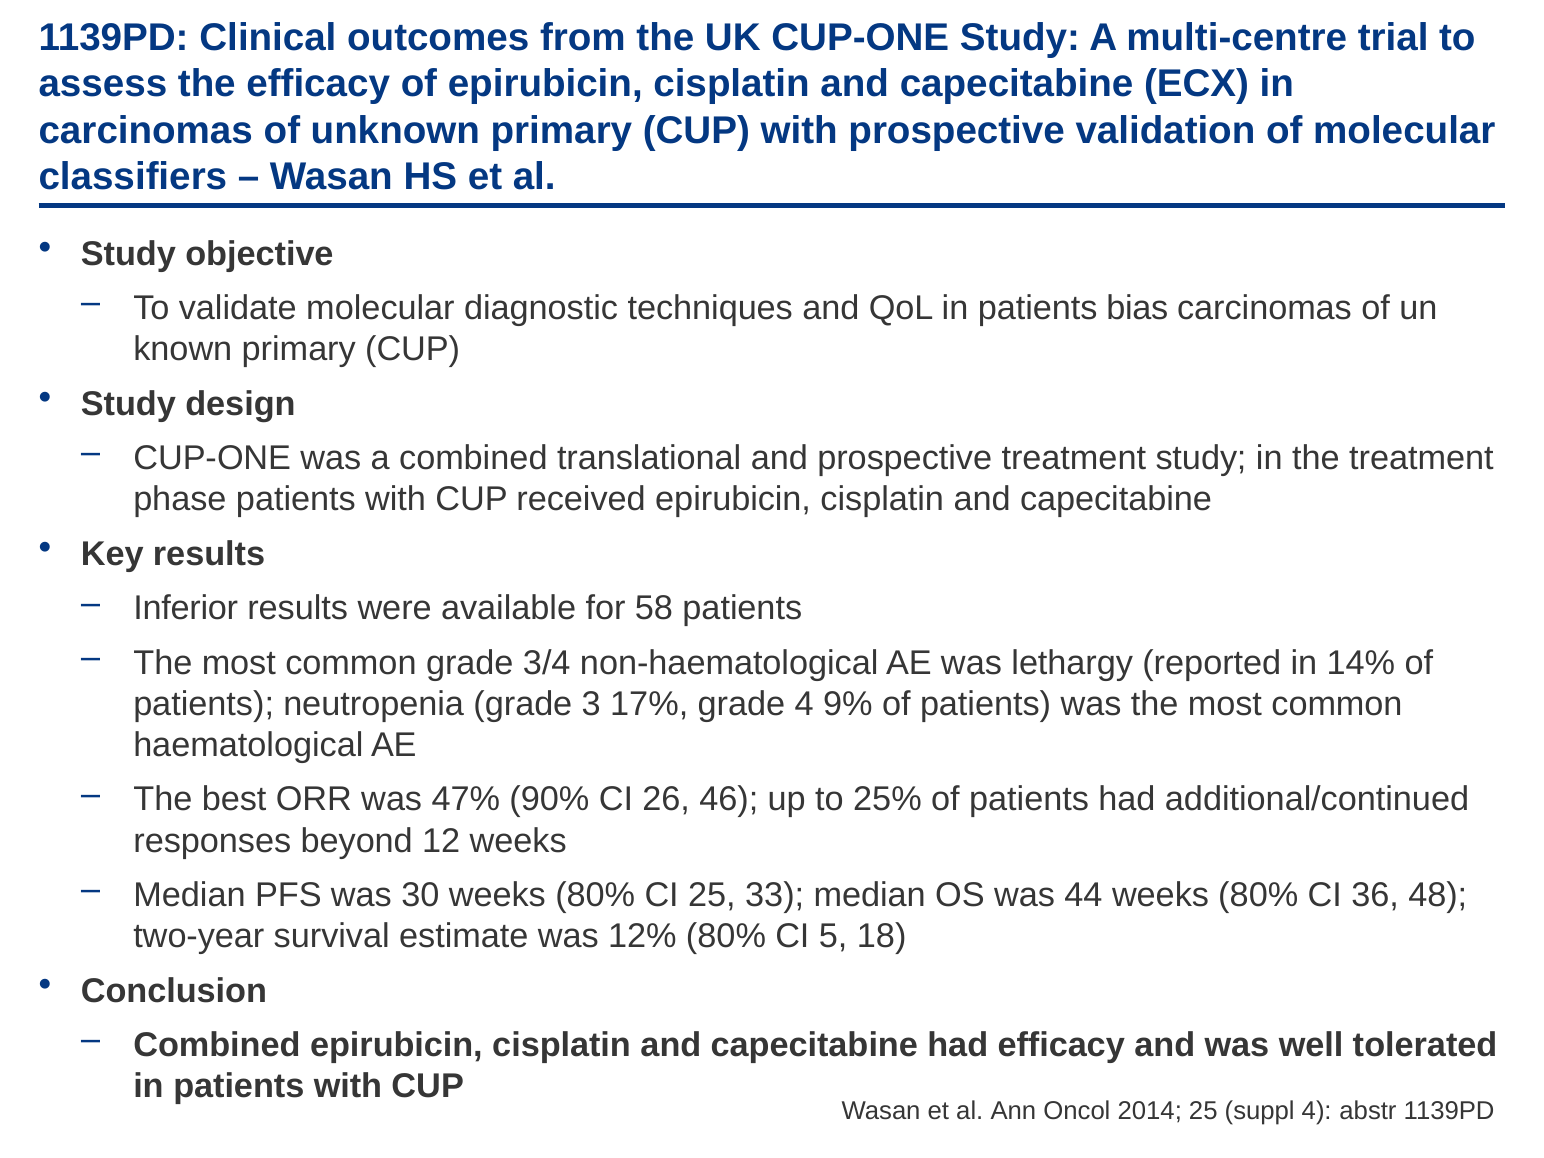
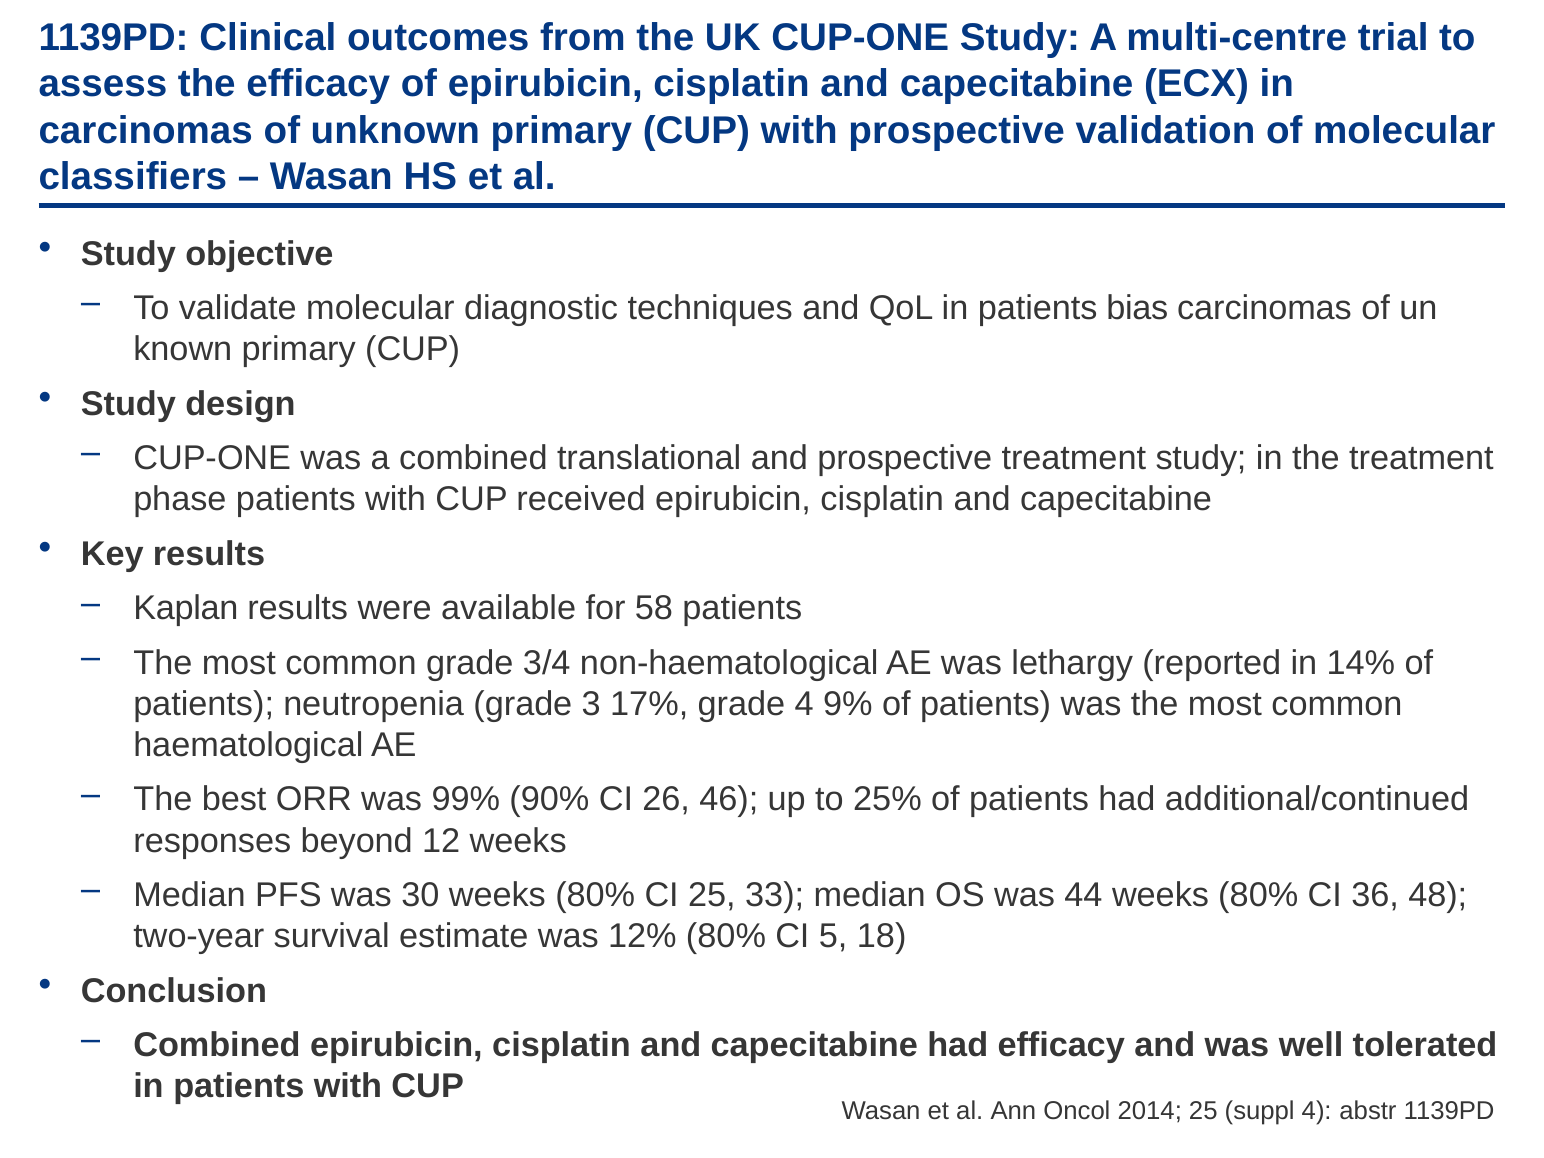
Inferior: Inferior -> Kaplan
47%: 47% -> 99%
